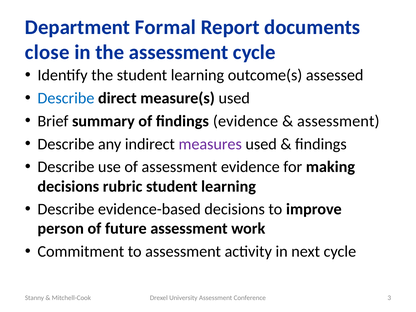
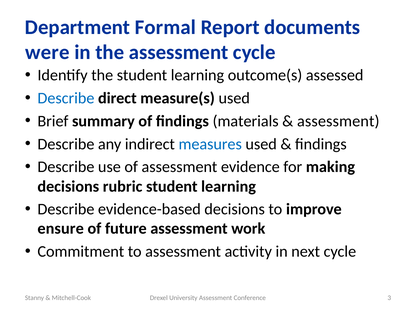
close: close -> were
findings evidence: evidence -> materials
measures colour: purple -> blue
person: person -> ensure
